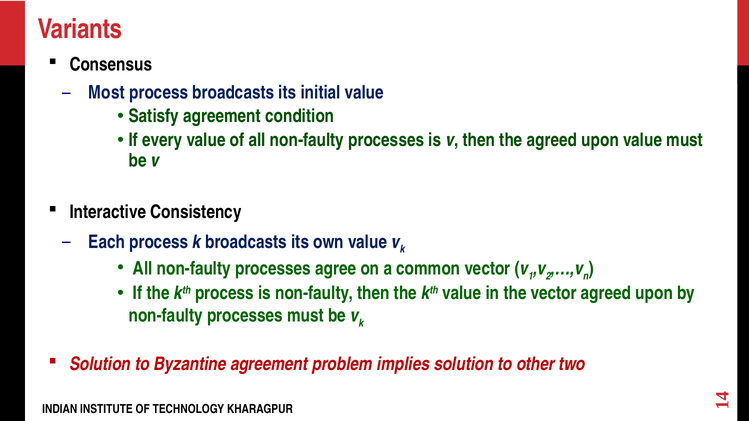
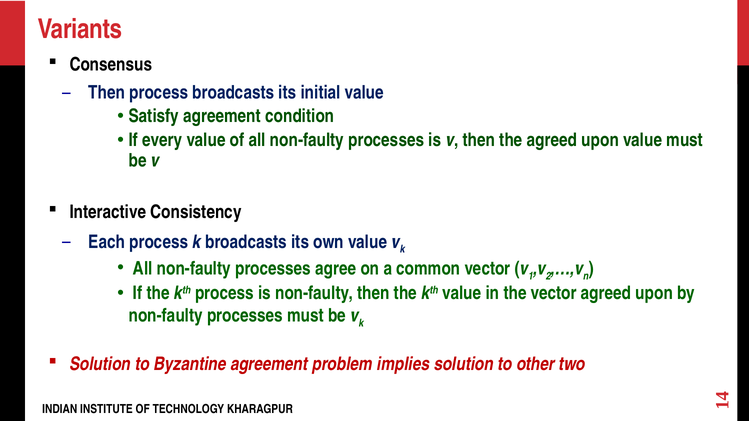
Most at (107, 92): Most -> Then
